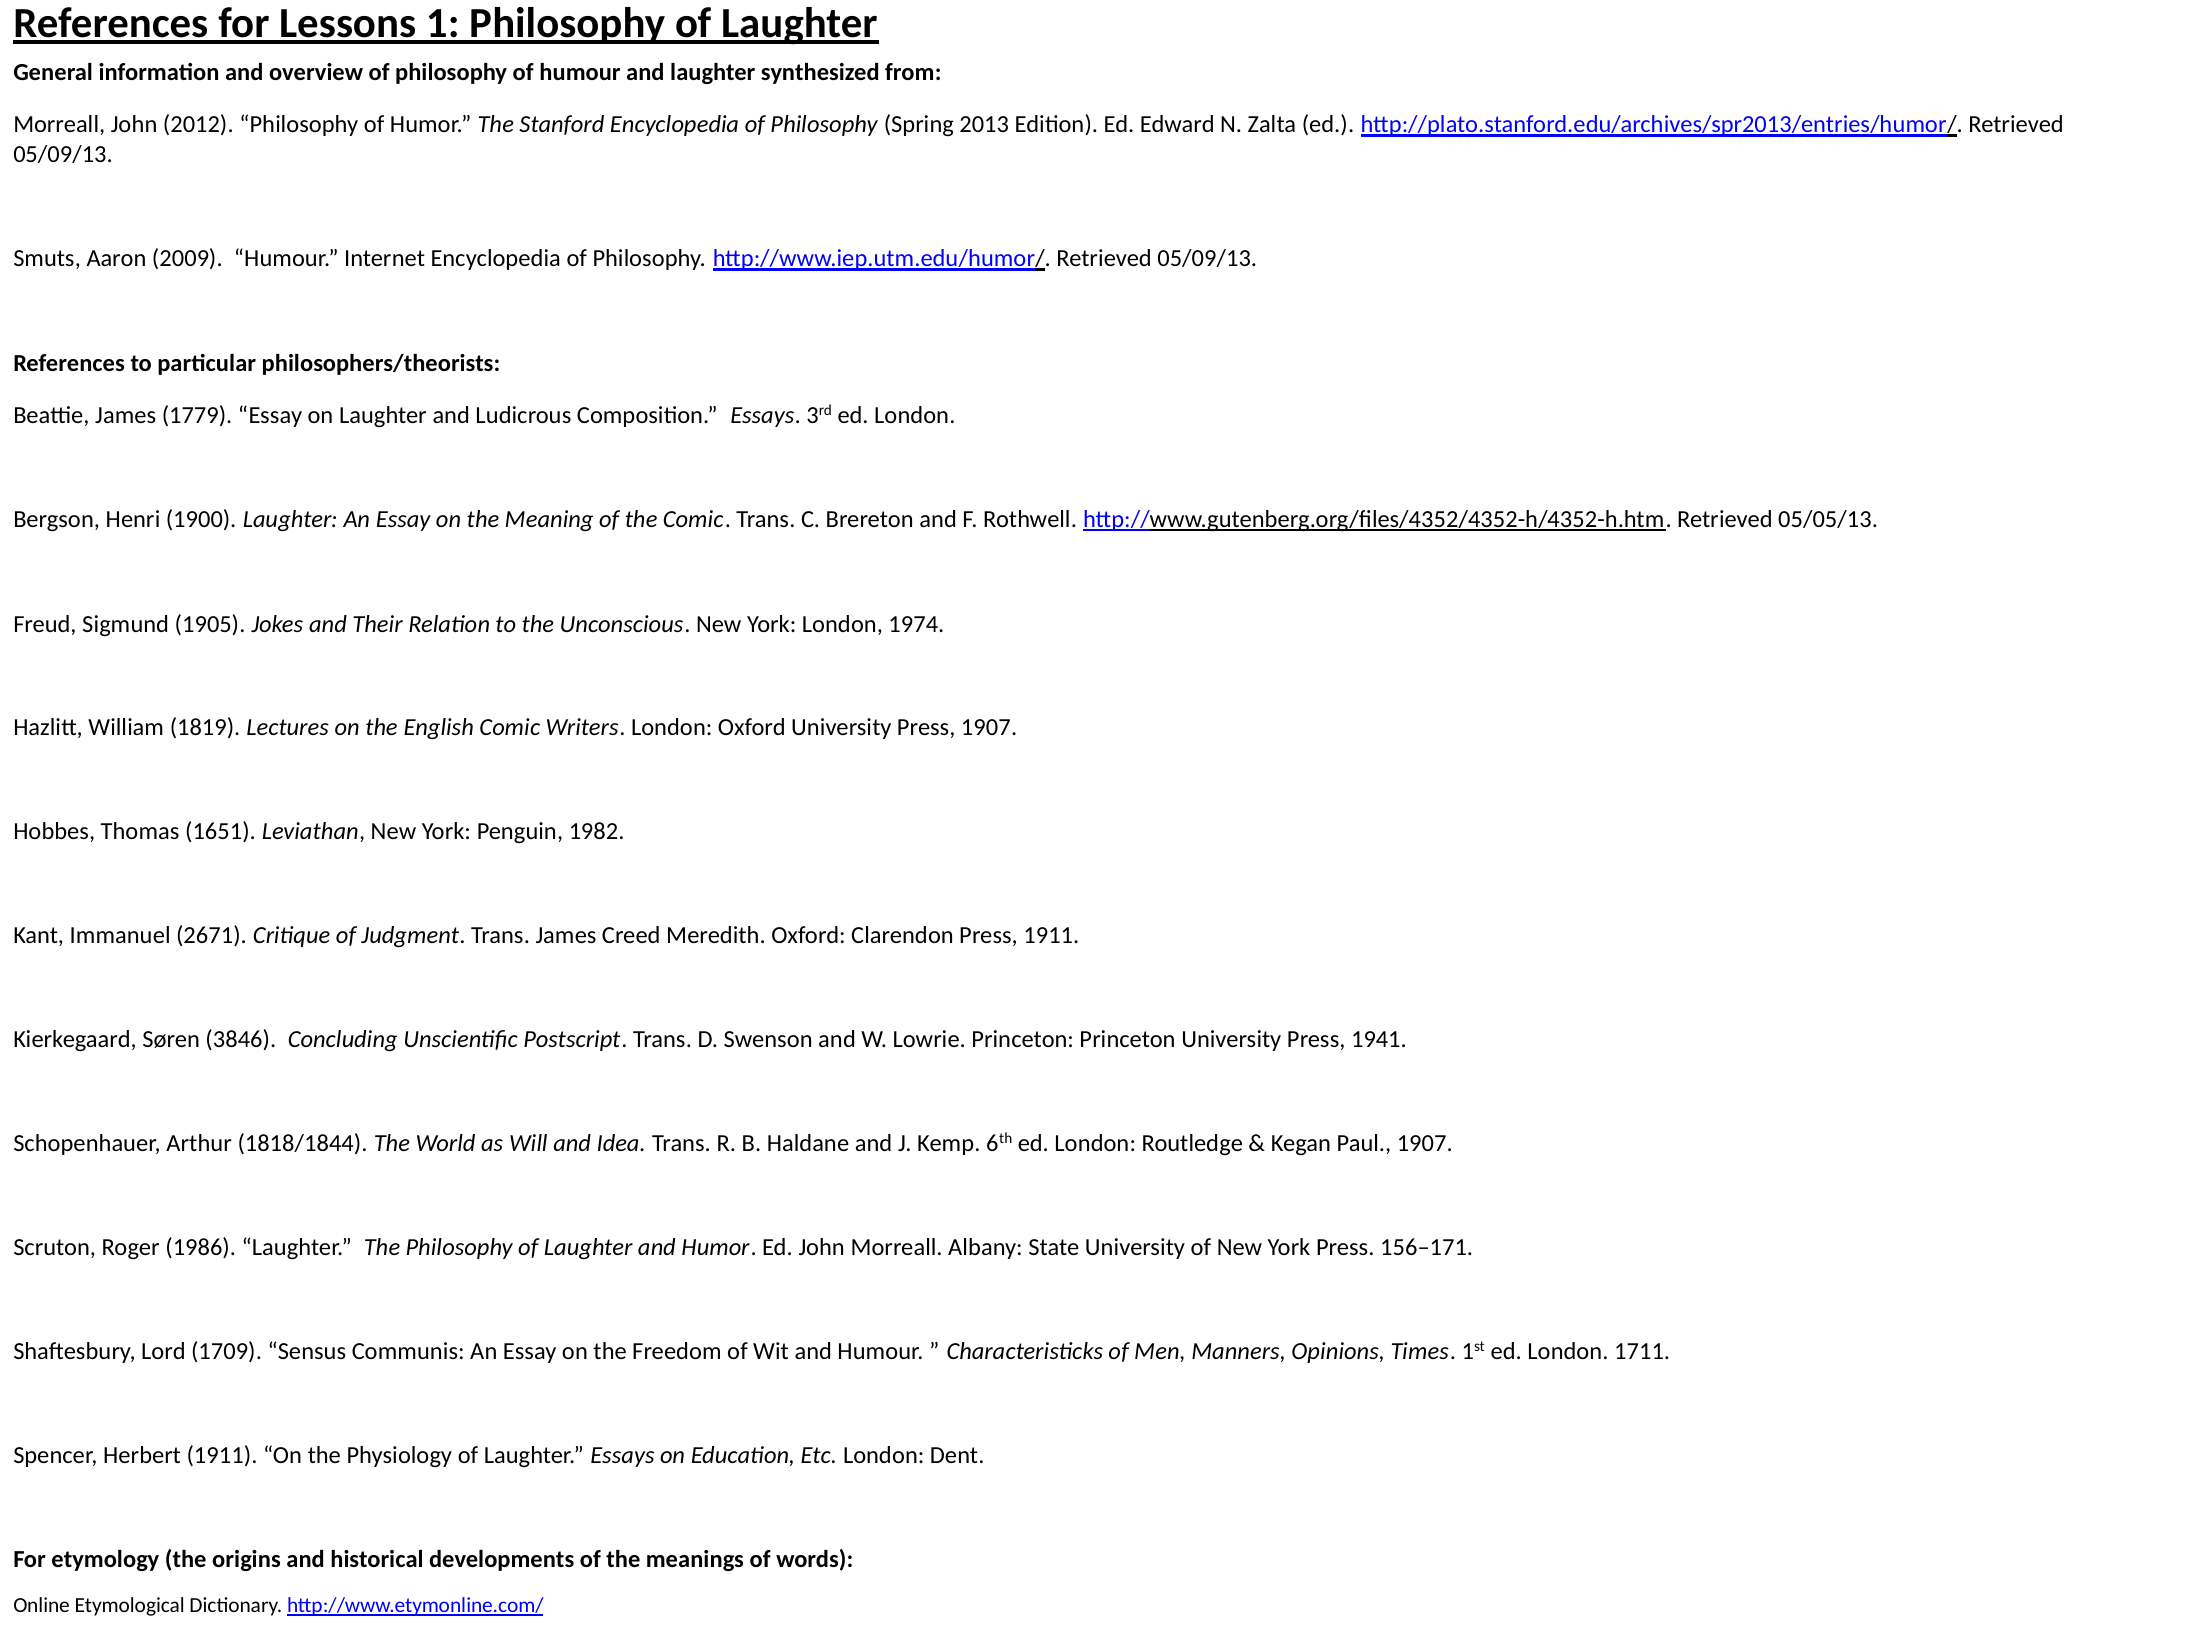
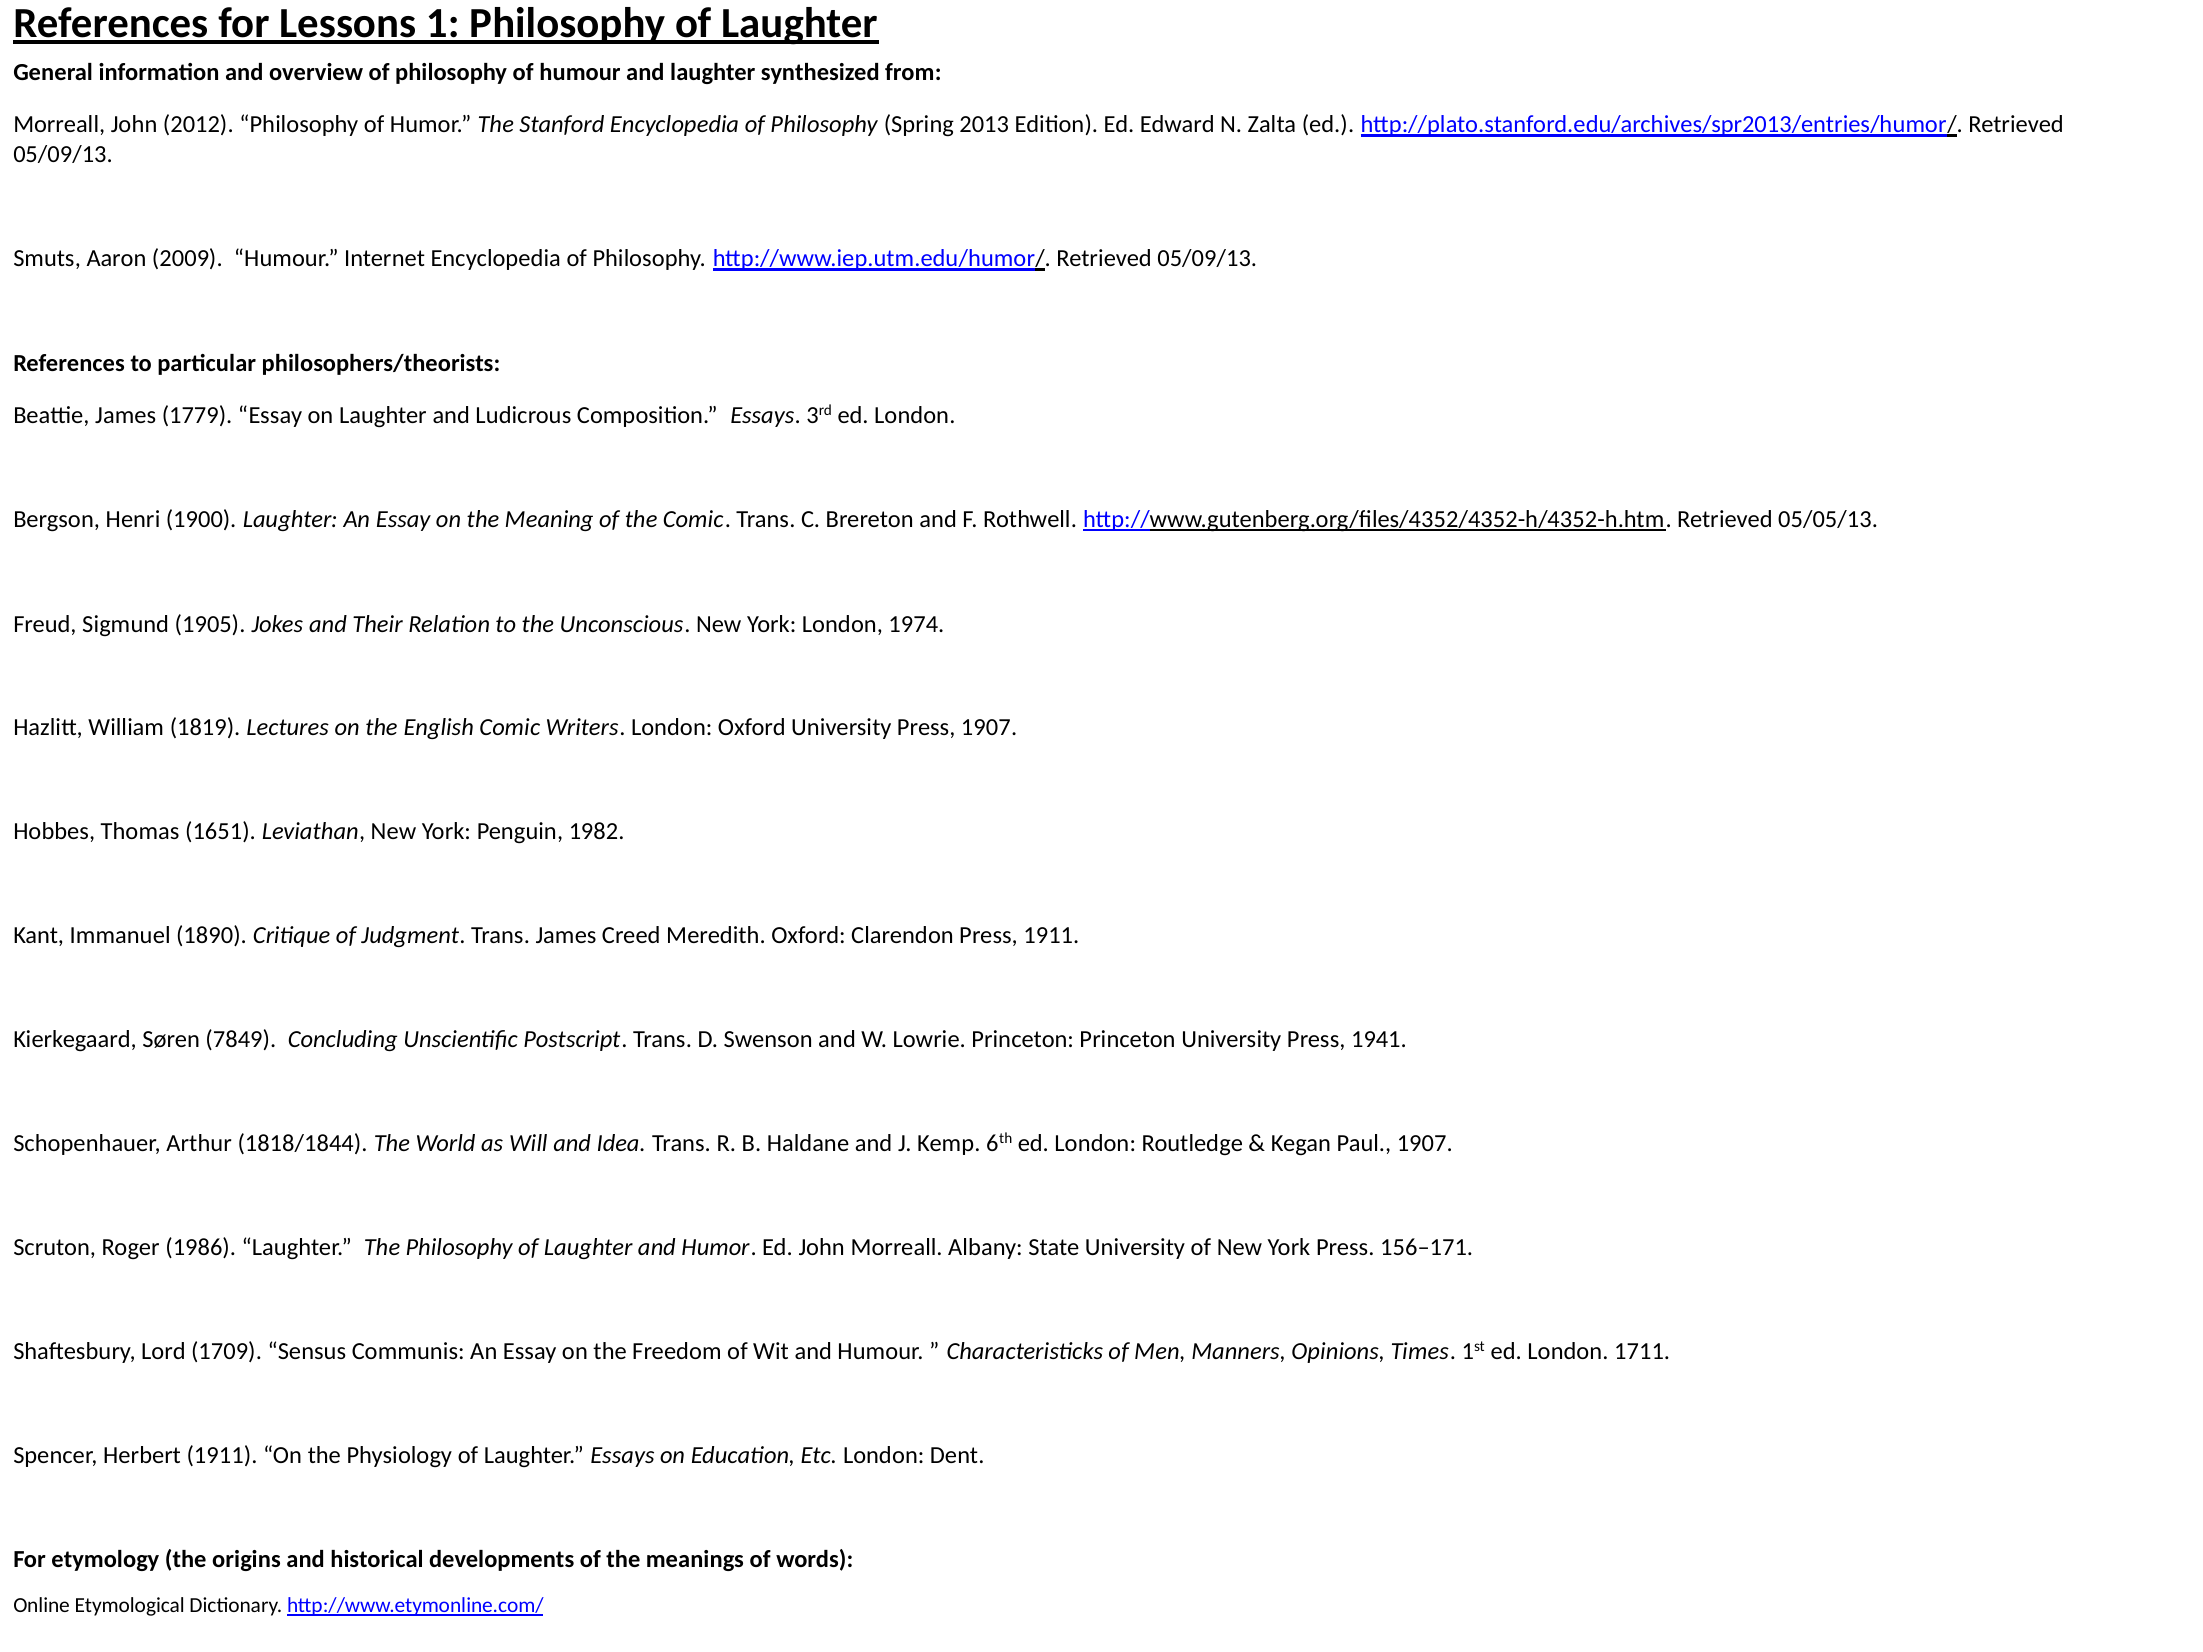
2671: 2671 -> 1890
3846: 3846 -> 7849
